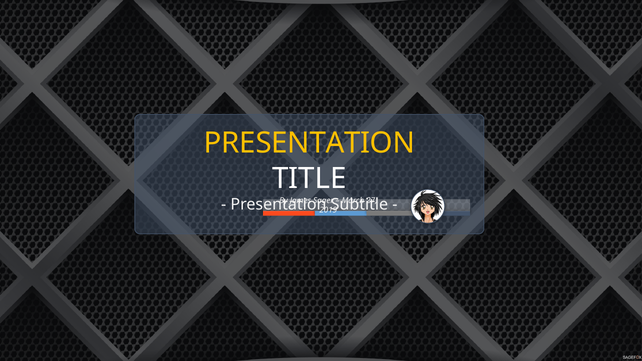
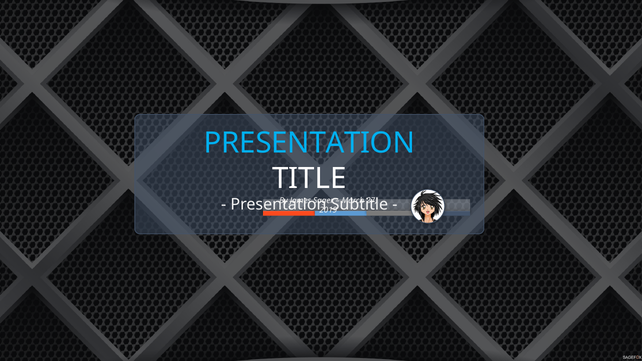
PRESENTATION at (309, 143) colour: yellow -> light blue
